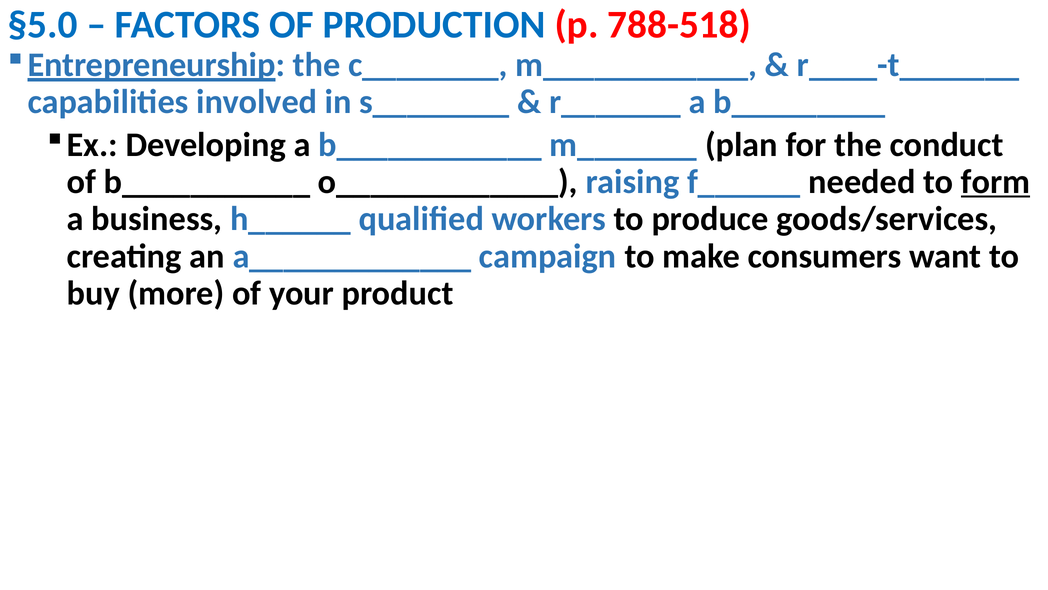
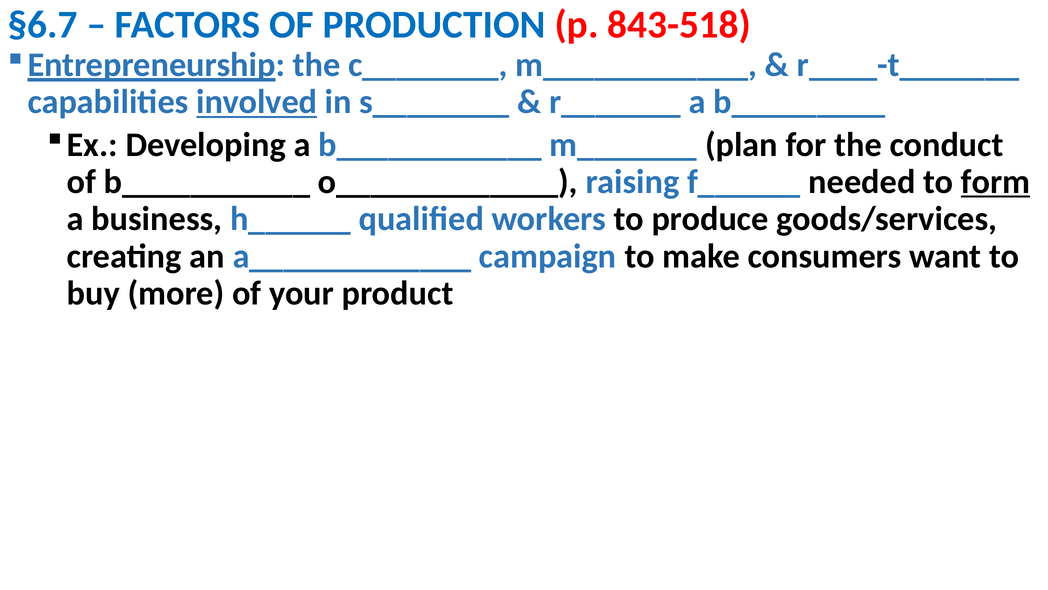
§5.0: §5.0 -> §6.7
788-518: 788-518 -> 843-518
involved underline: none -> present
